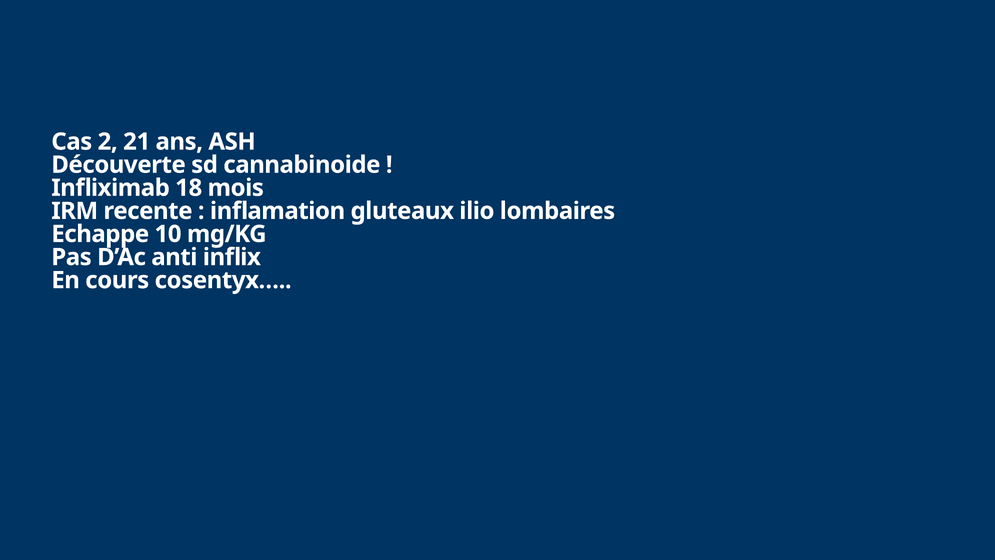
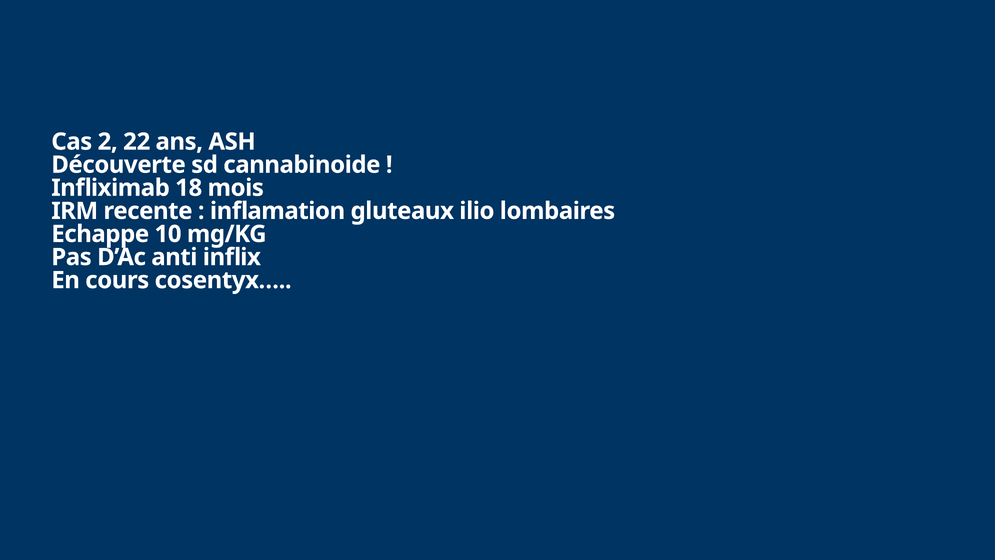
21: 21 -> 22
